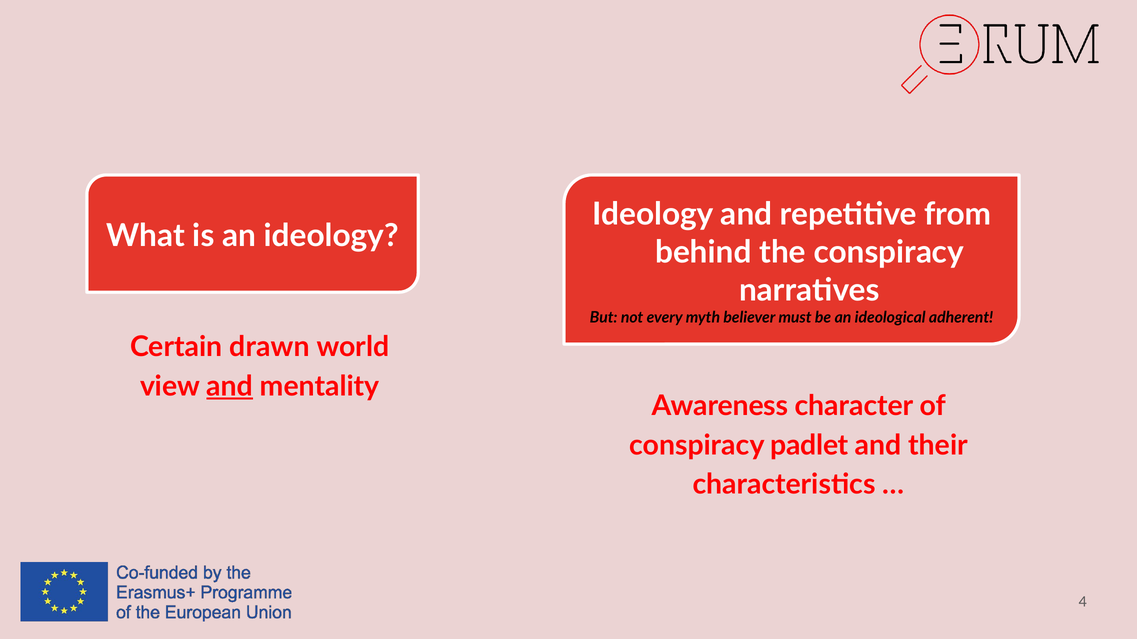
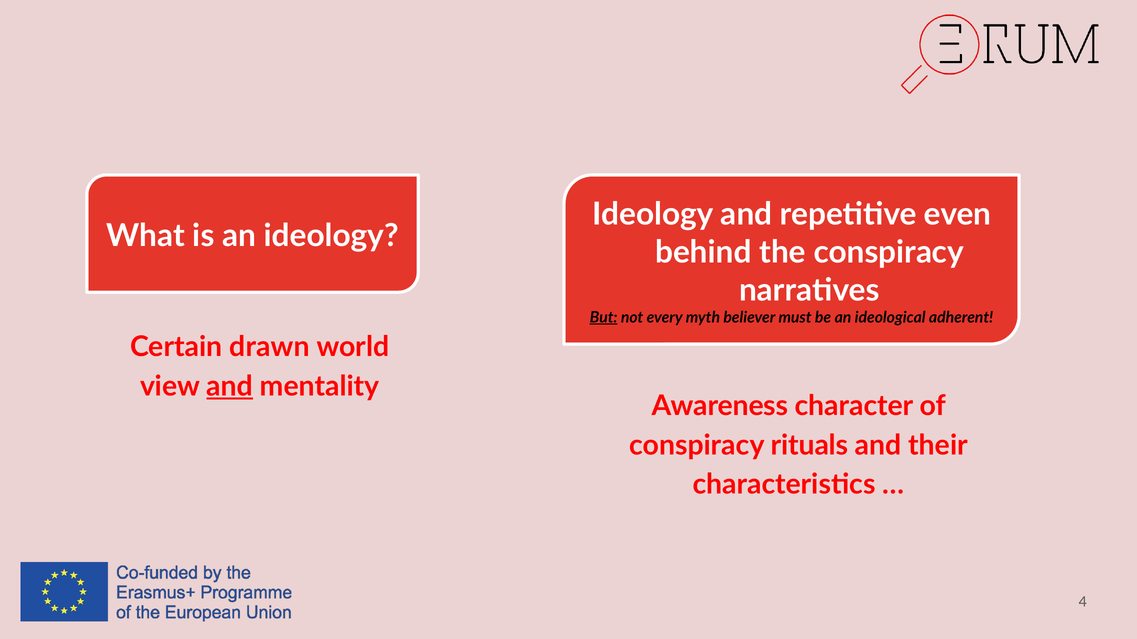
from: from -> even
But underline: none -> present
padlet: padlet -> rituals
